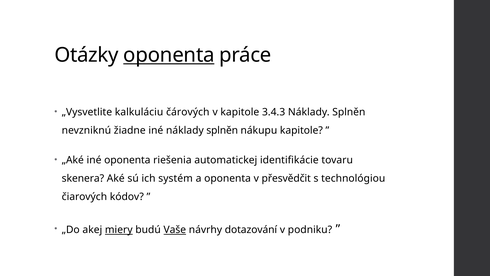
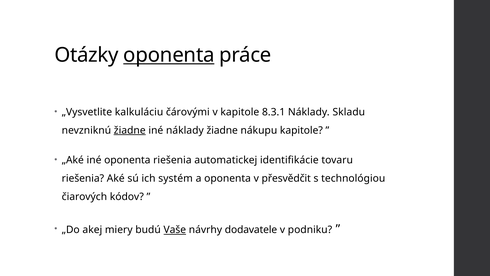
čárových: čárových -> čárovými
3.4.3: 3.4.3 -> 8.3.1
Splněn at (349, 112): Splněn -> Skladu
žiadne at (130, 130) underline: none -> present
iné náklady splněn: splněn -> žiadne
skenera at (83, 178): skenera -> riešenia
miery underline: present -> none
dotazování: dotazování -> dodavatele
